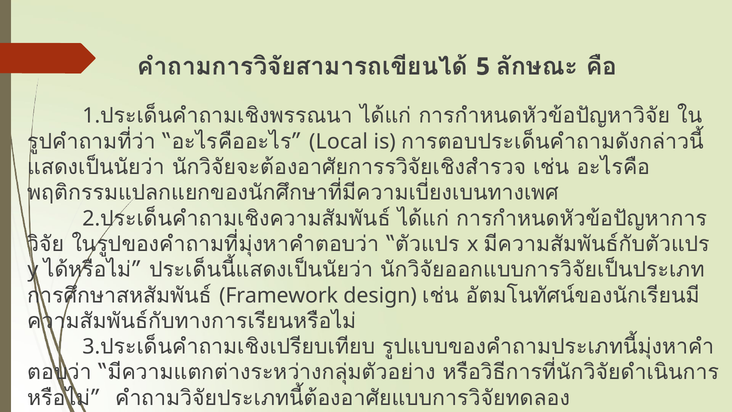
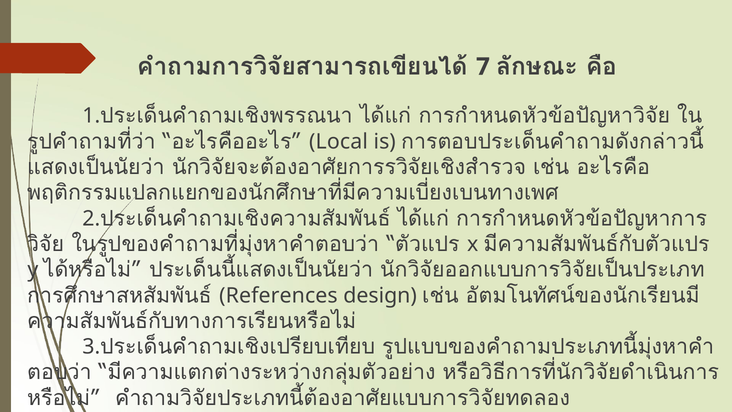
5: 5 -> 7
Framework: Framework -> References
